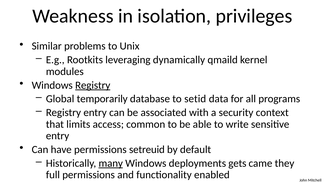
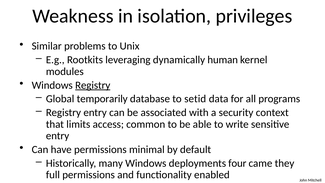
qmaild: qmaild -> human
setreuid: setreuid -> minimal
many underline: present -> none
gets: gets -> four
